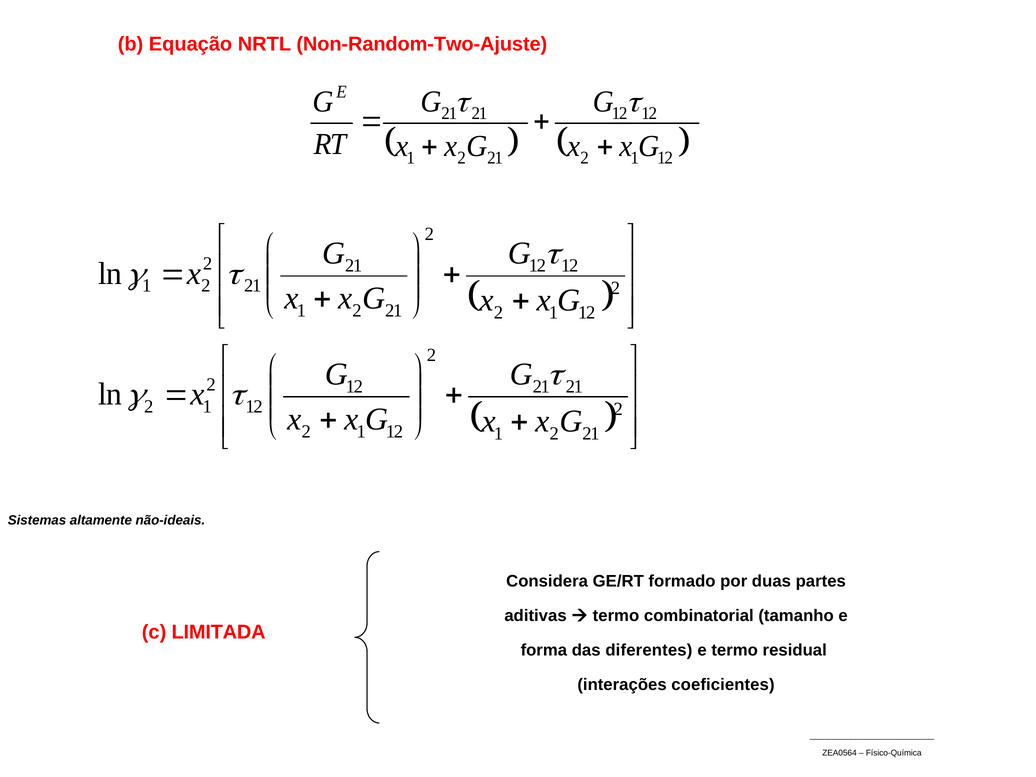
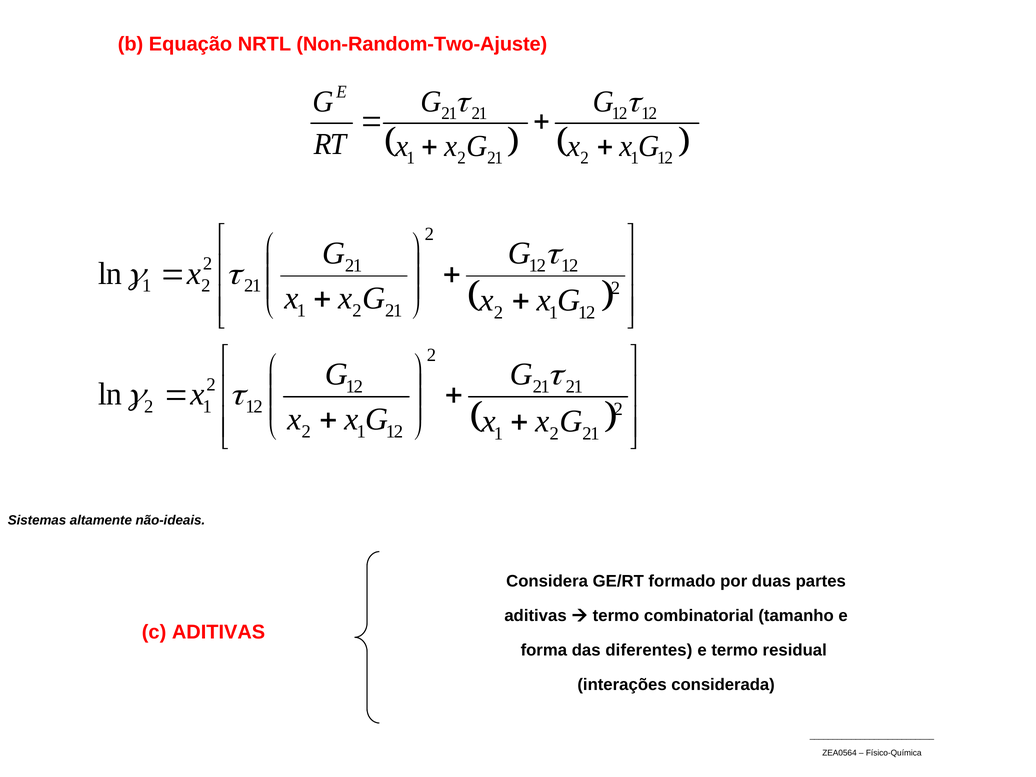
c LIMITADA: LIMITADA -> ADITIVAS
coeficientes: coeficientes -> considerada
